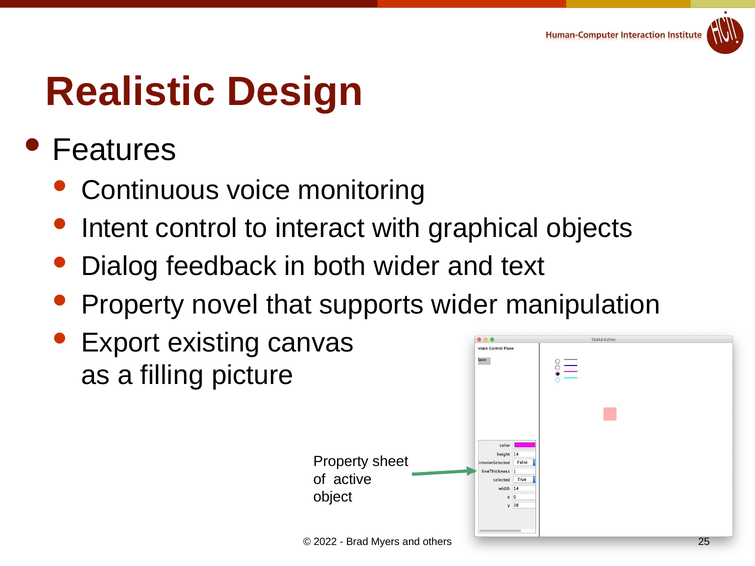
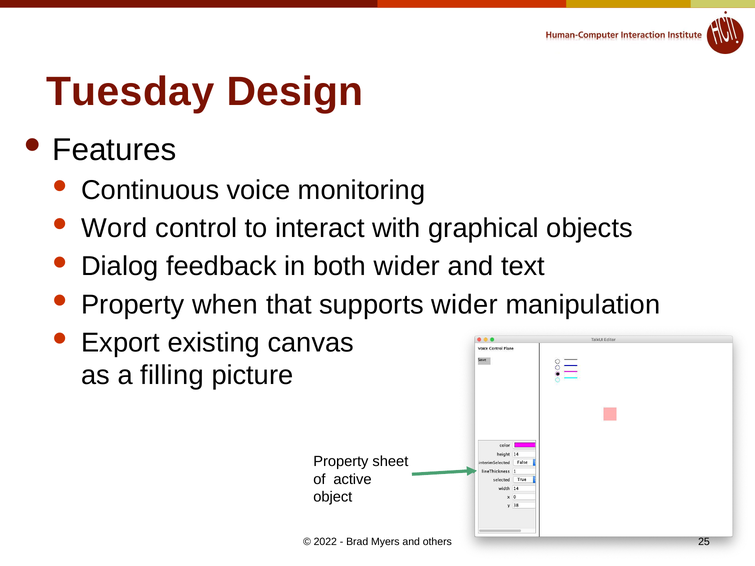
Realistic: Realistic -> Tuesday
Intent: Intent -> Word
novel: novel -> when
